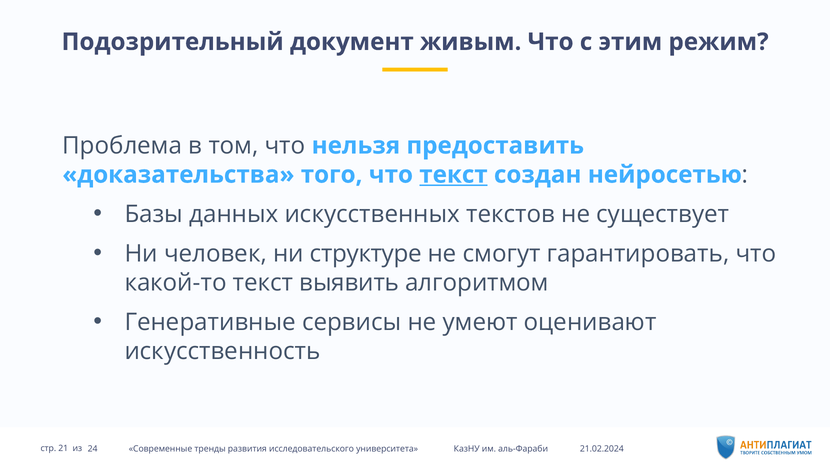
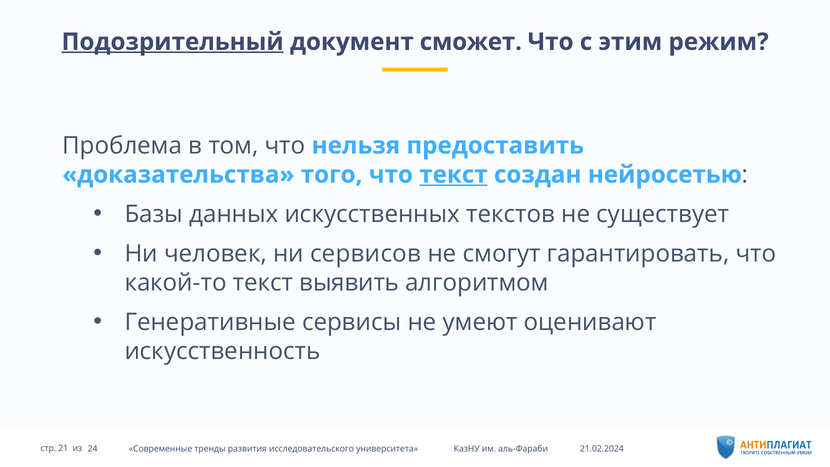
Подозрительный underline: none -> present
живым: живым -> сможет
структуре: структуре -> сервисов
